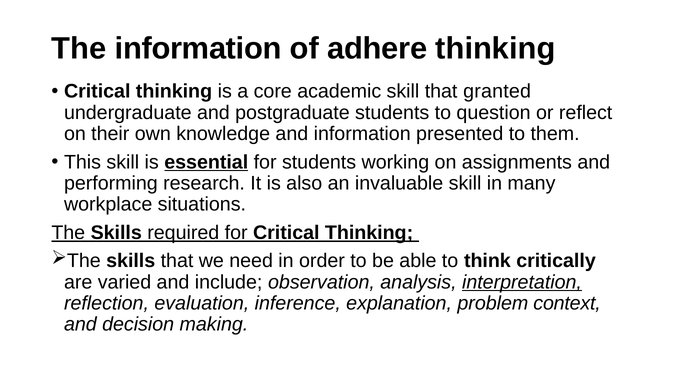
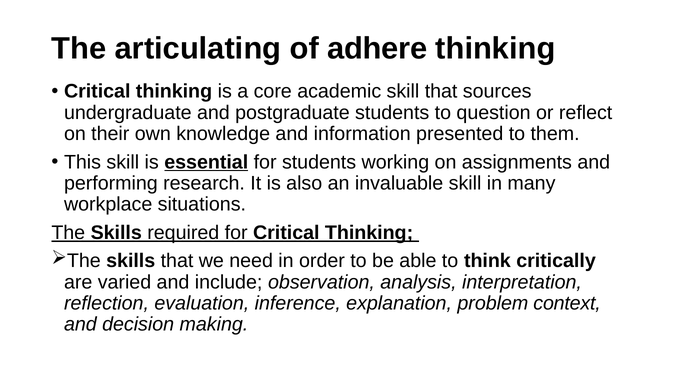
The information: information -> articulating
granted: granted -> sources
interpretation underline: present -> none
